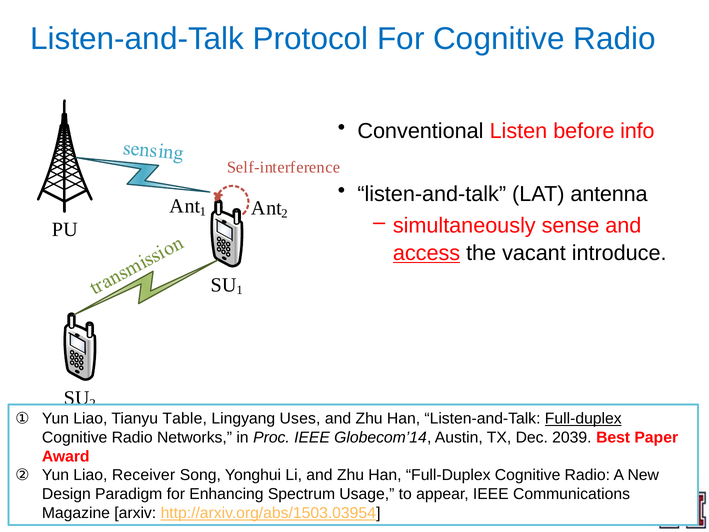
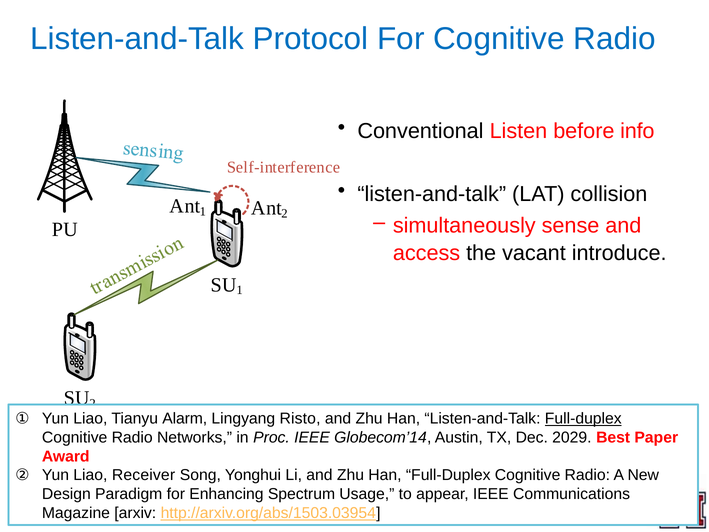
antenna: antenna -> collision
access underline: present -> none
Table: Table -> Alarm
Uses: Uses -> Risto
2039: 2039 -> 2029
